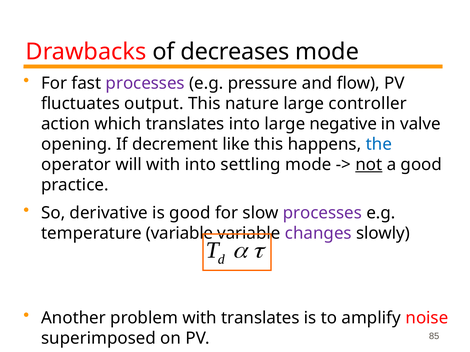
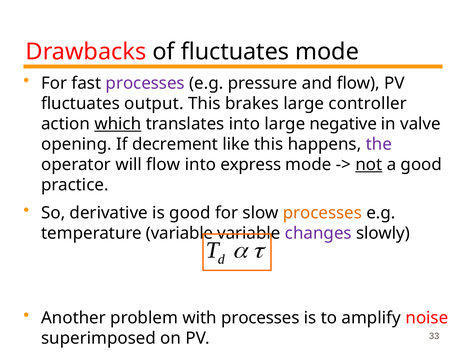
of decreases: decreases -> fluctuates
nature: nature -> brakes
which underline: none -> present
the colour: blue -> purple
will with: with -> flow
settling: settling -> express
processes at (322, 213) colour: purple -> orange
with translates: translates -> processes
85: 85 -> 33
